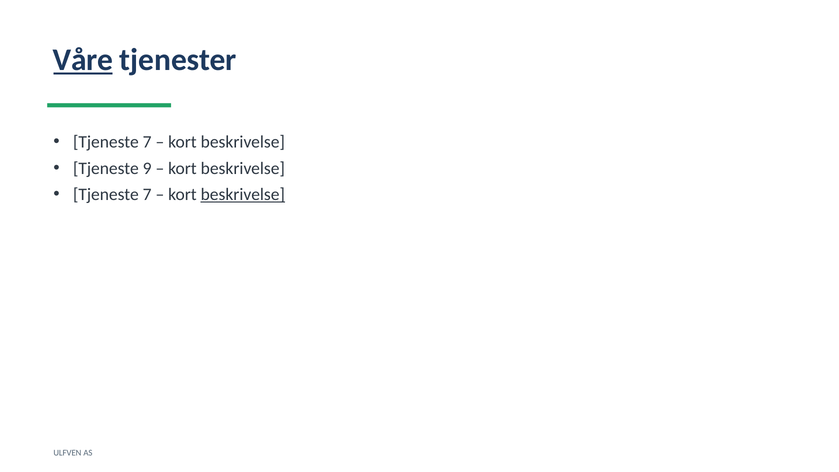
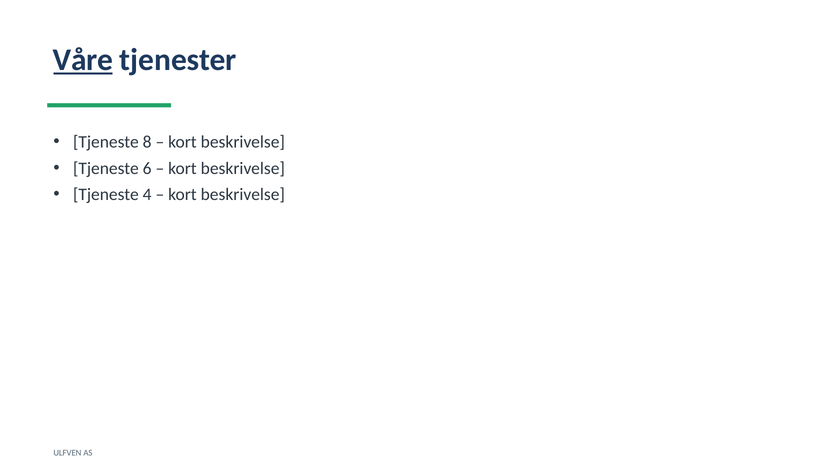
7 at (147, 142): 7 -> 8
9: 9 -> 6
7 at (147, 195): 7 -> 4
beskrivelse at (243, 195) underline: present -> none
